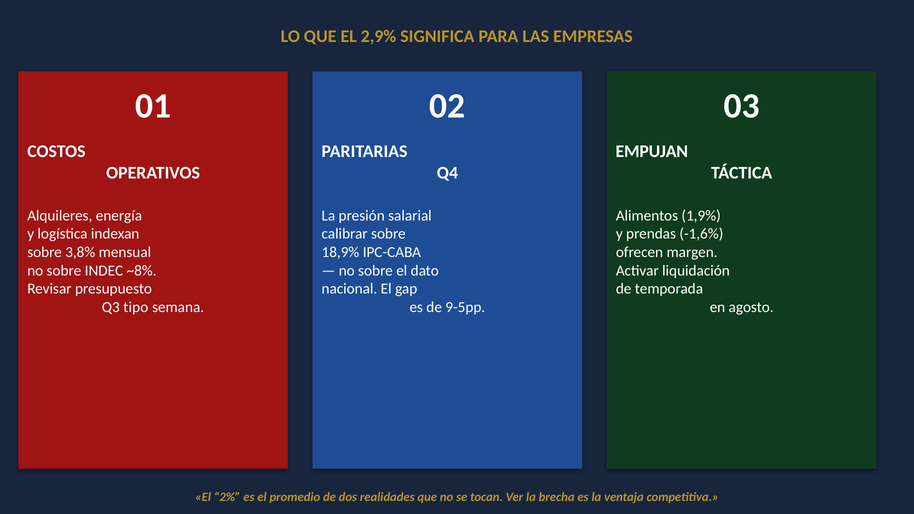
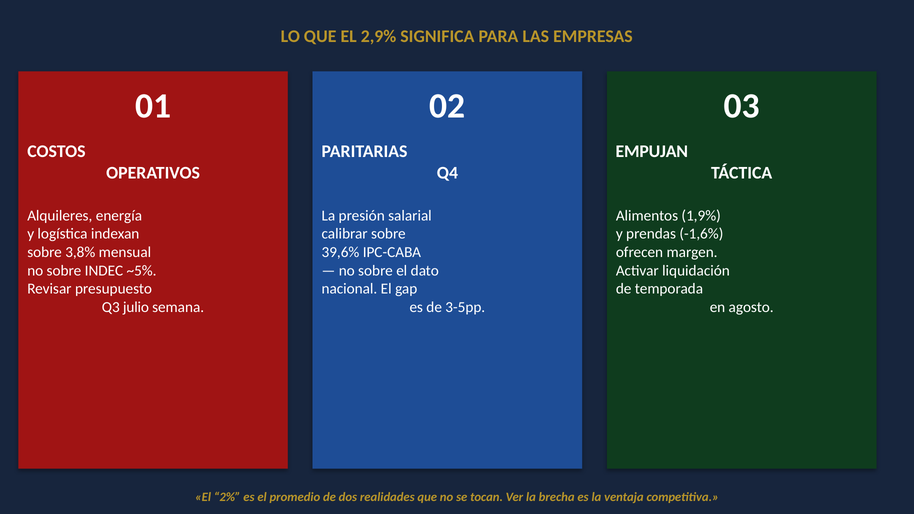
18,9%: 18,9% -> 39,6%
~8%: ~8% -> ~5%
tipo: tipo -> julio
9-5pp: 9-5pp -> 3-5pp
